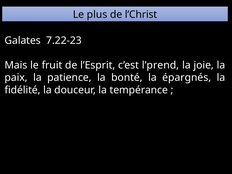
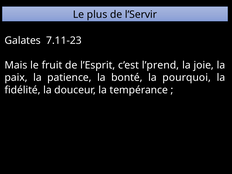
l’Christ: l’Christ -> l’Servir
7.22-23: 7.22-23 -> 7.11-23
épargnés: épargnés -> pourquoi
